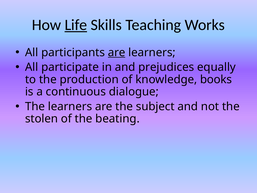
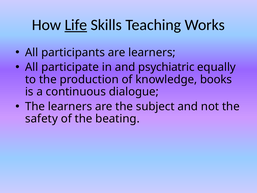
are at (117, 52) underline: present -> none
prejudices: prejudices -> psychiatric
stolen: stolen -> safety
